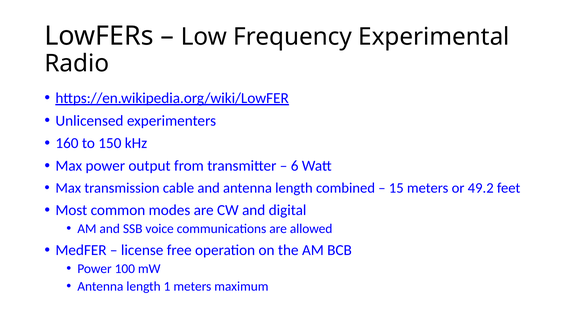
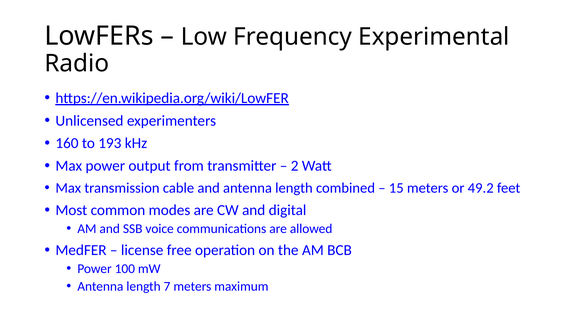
150: 150 -> 193
6: 6 -> 2
1: 1 -> 7
